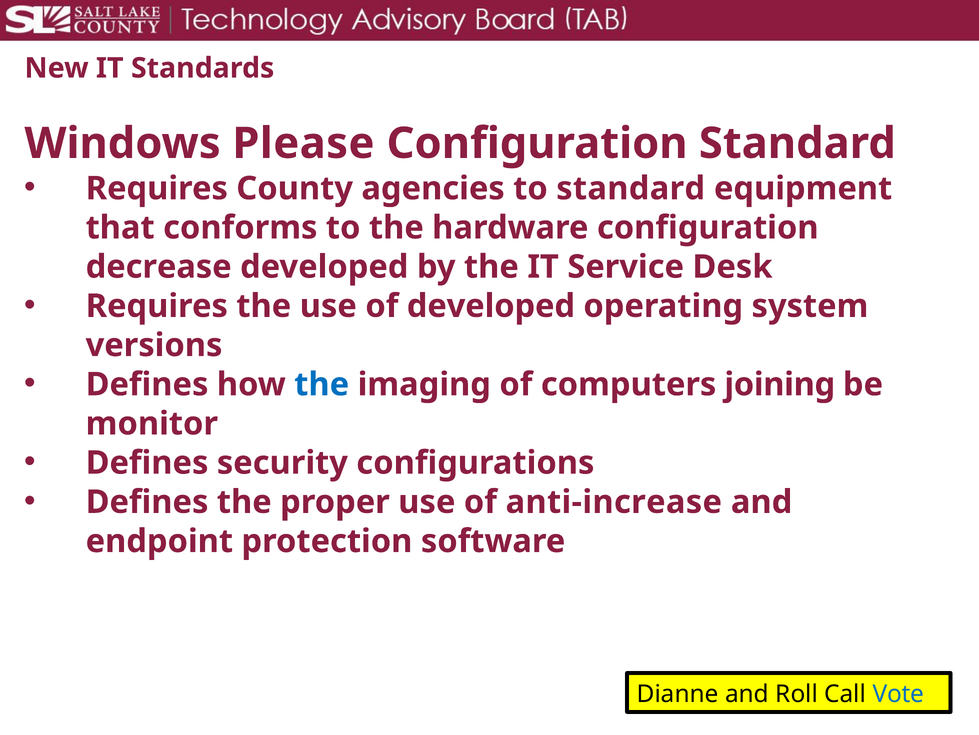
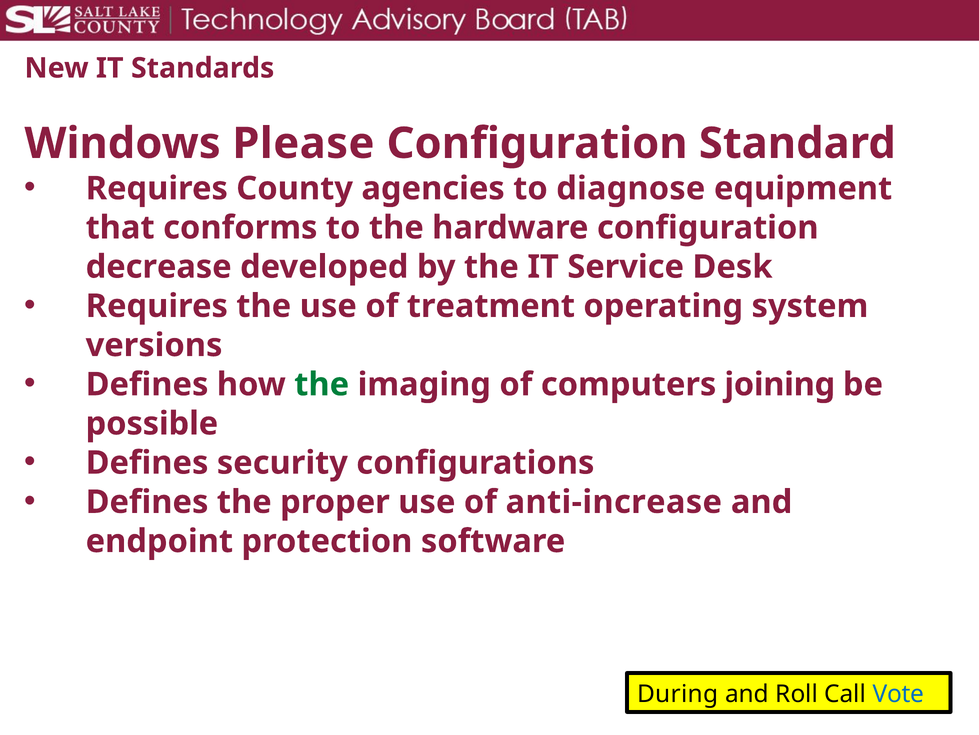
to standard: standard -> diagnose
of developed: developed -> treatment
the at (322, 384) colour: blue -> green
monitor: monitor -> possible
Dianne: Dianne -> During
